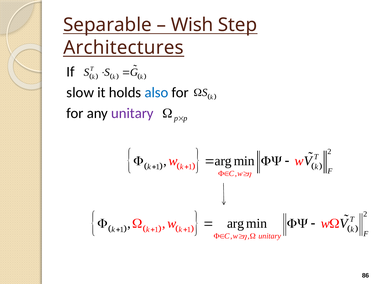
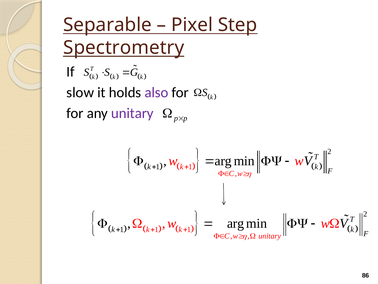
Wish: Wish -> Pixel
Architectures: Architectures -> Spectrometry
also colour: blue -> purple
